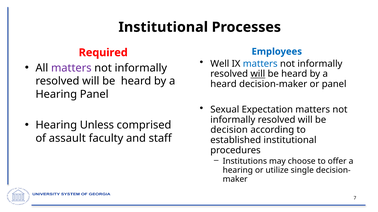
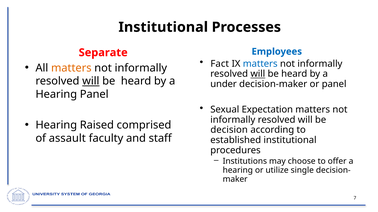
Required: Required -> Separate
Well: Well -> Fact
matters at (71, 68) colour: purple -> orange
will at (91, 81) underline: none -> present
heard at (224, 84): heard -> under
Unless: Unless -> Raised
